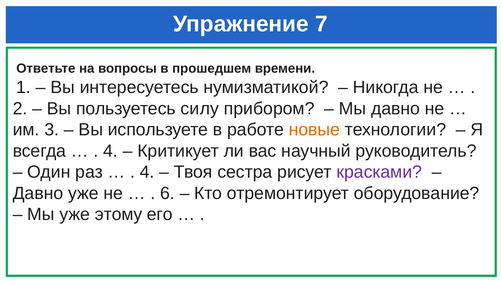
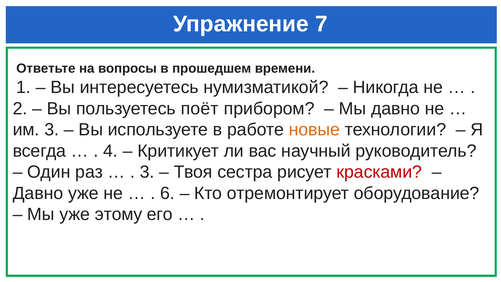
силу: силу -> поёт
4 at (147, 172): 4 -> 3
красками colour: purple -> red
